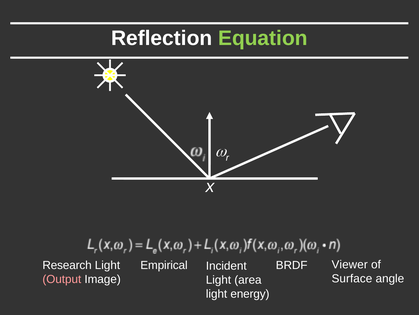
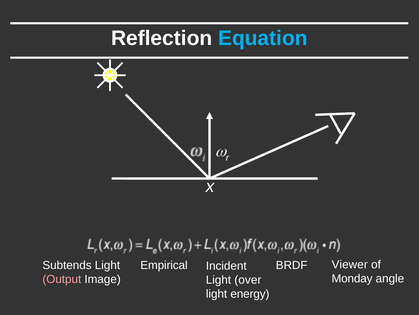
Equation colour: light green -> light blue
Research: Research -> Subtends
Surface: Surface -> Monday
area: area -> over
